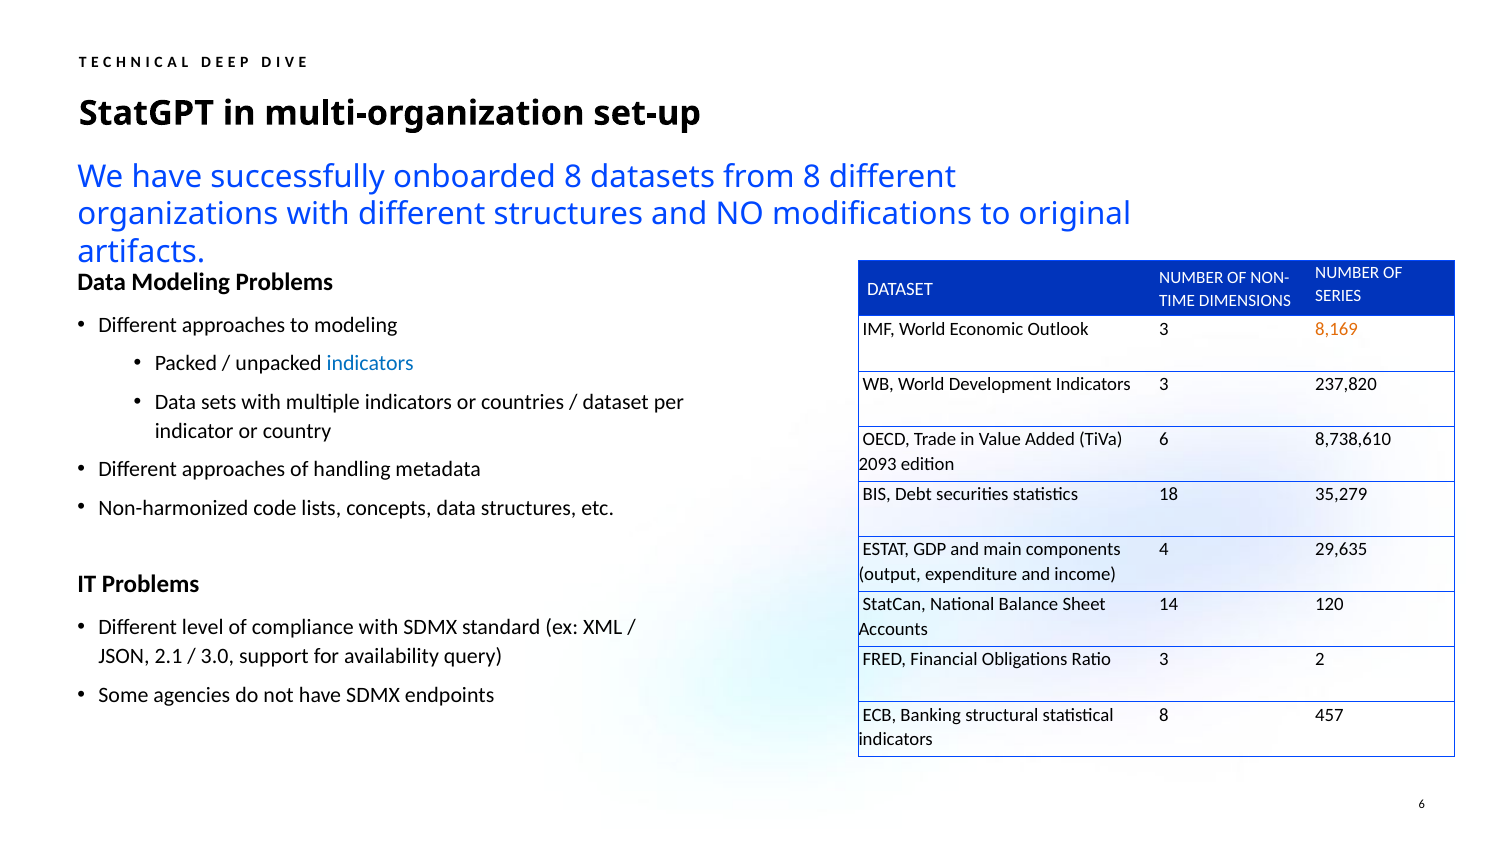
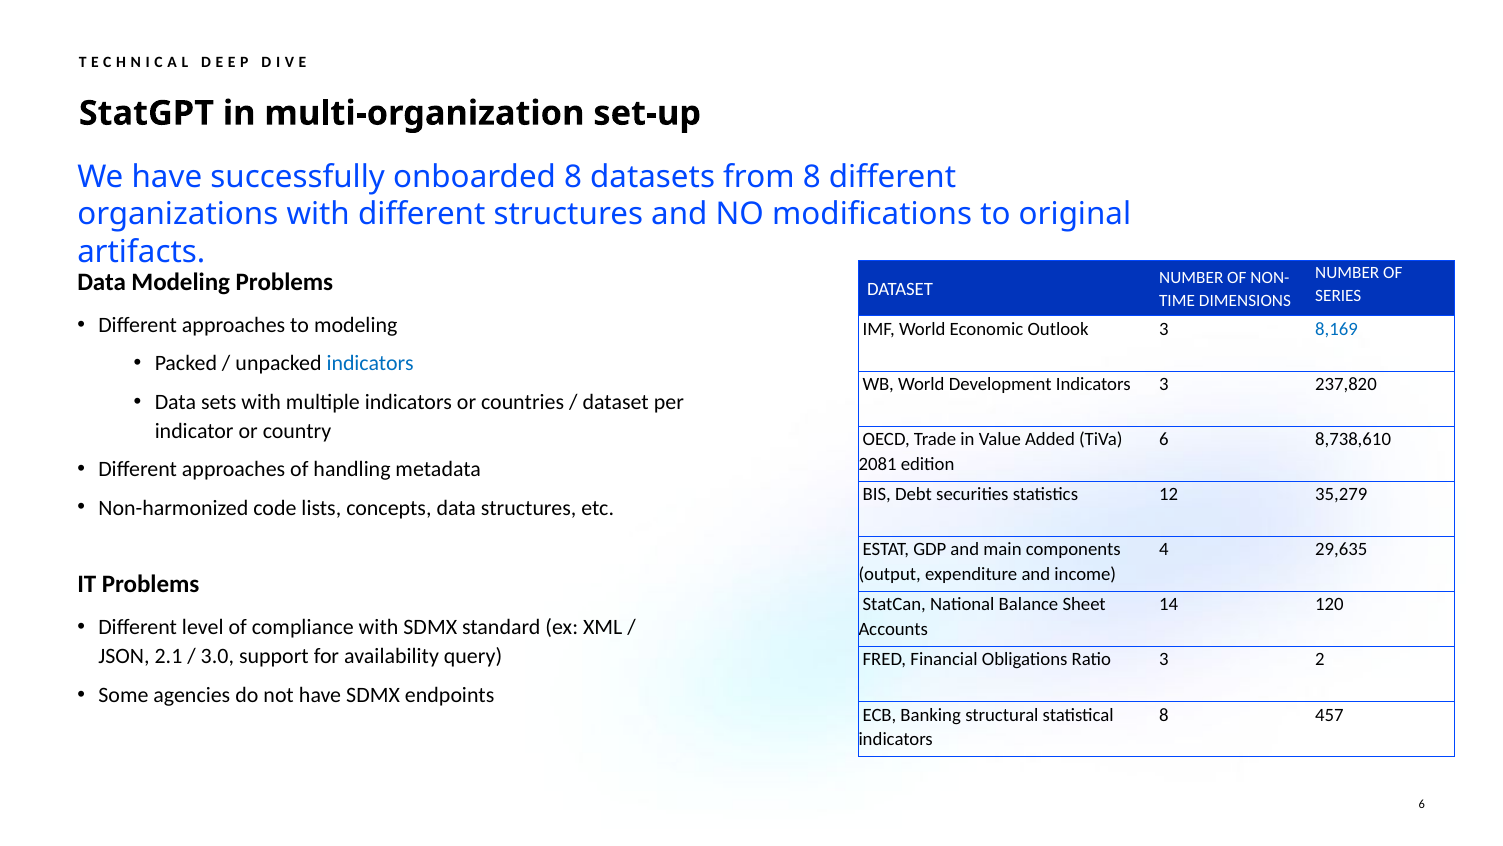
8,169 colour: orange -> blue
2093: 2093 -> 2081
18: 18 -> 12
